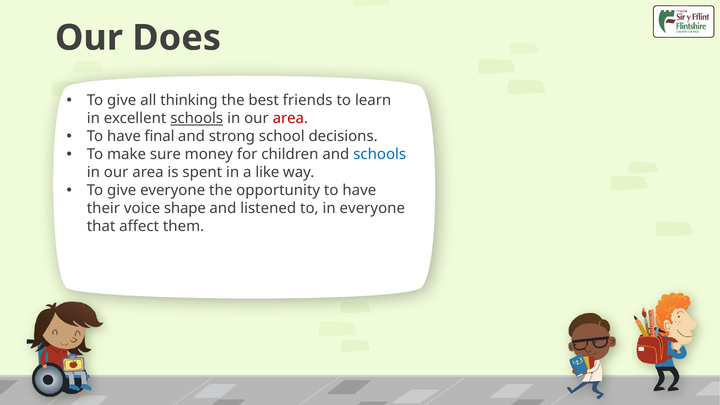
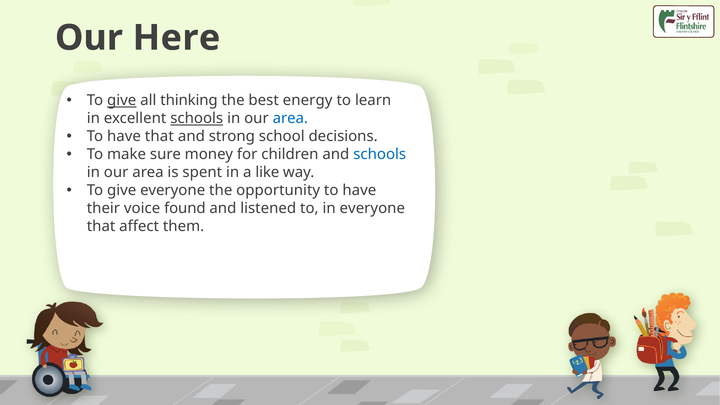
Does: Does -> Here
give at (122, 100) underline: none -> present
friends: friends -> energy
area at (290, 119) colour: red -> blue
have final: final -> that
shape: shape -> found
